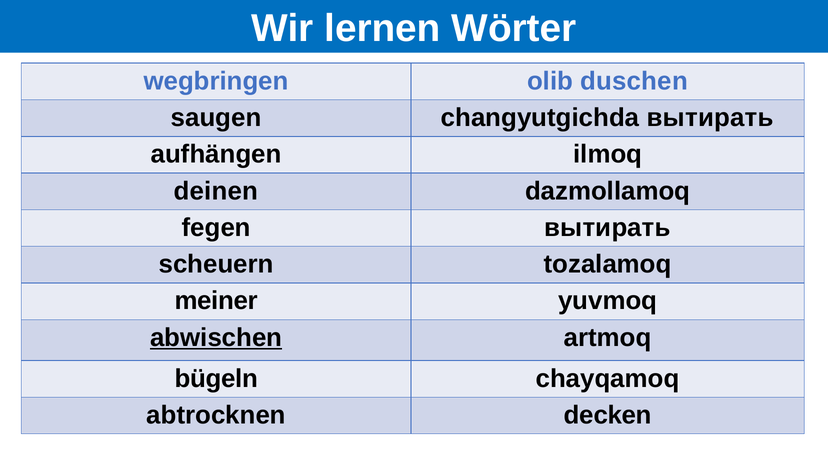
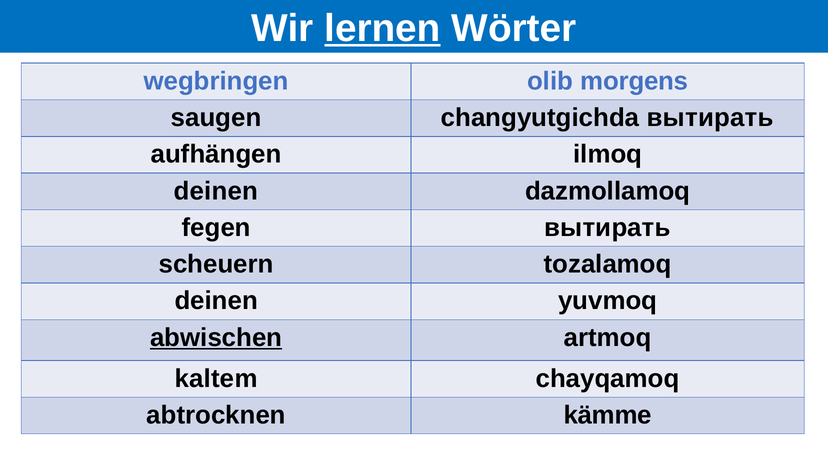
lernen underline: none -> present
duschen: duschen -> morgens
meiner at (216, 301): meiner -> deinen
bügeln: bügeln -> kaltem
decken: decken -> kämme
